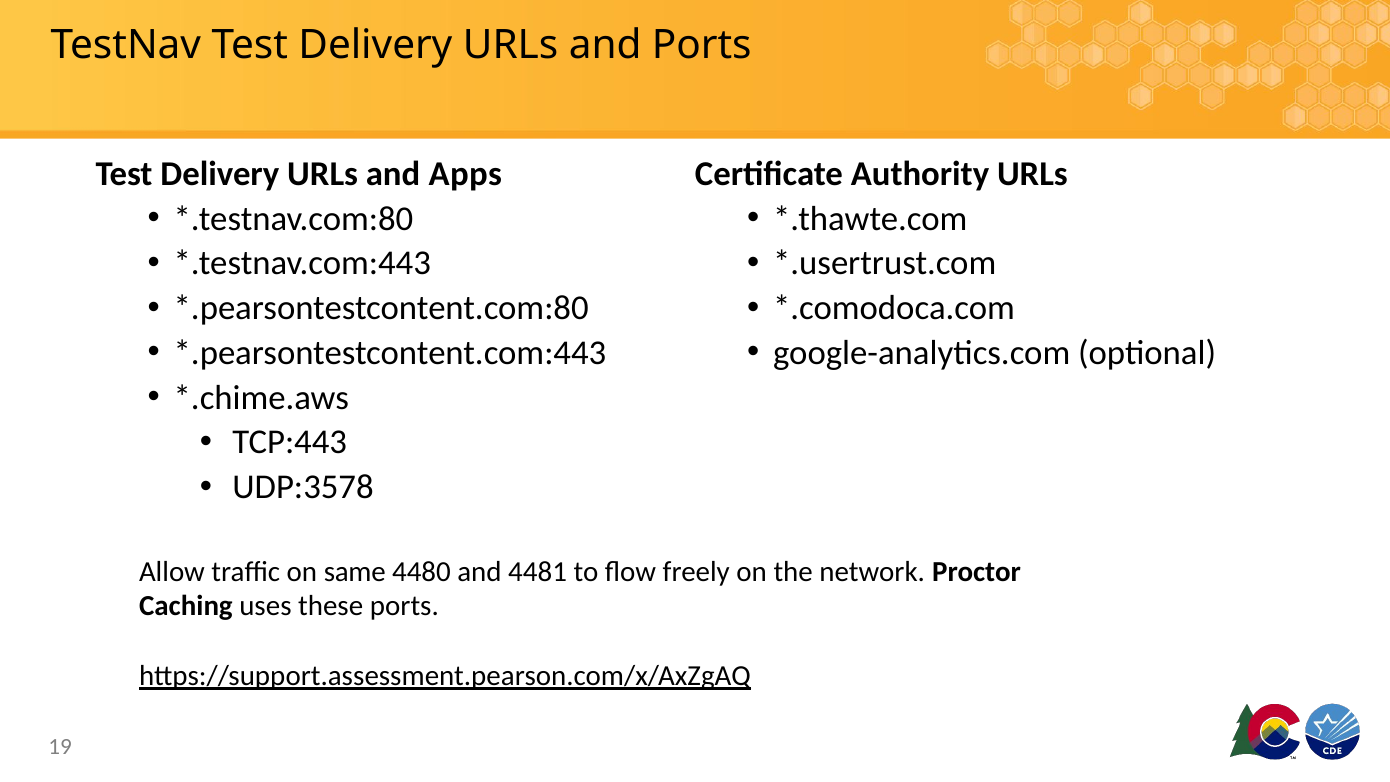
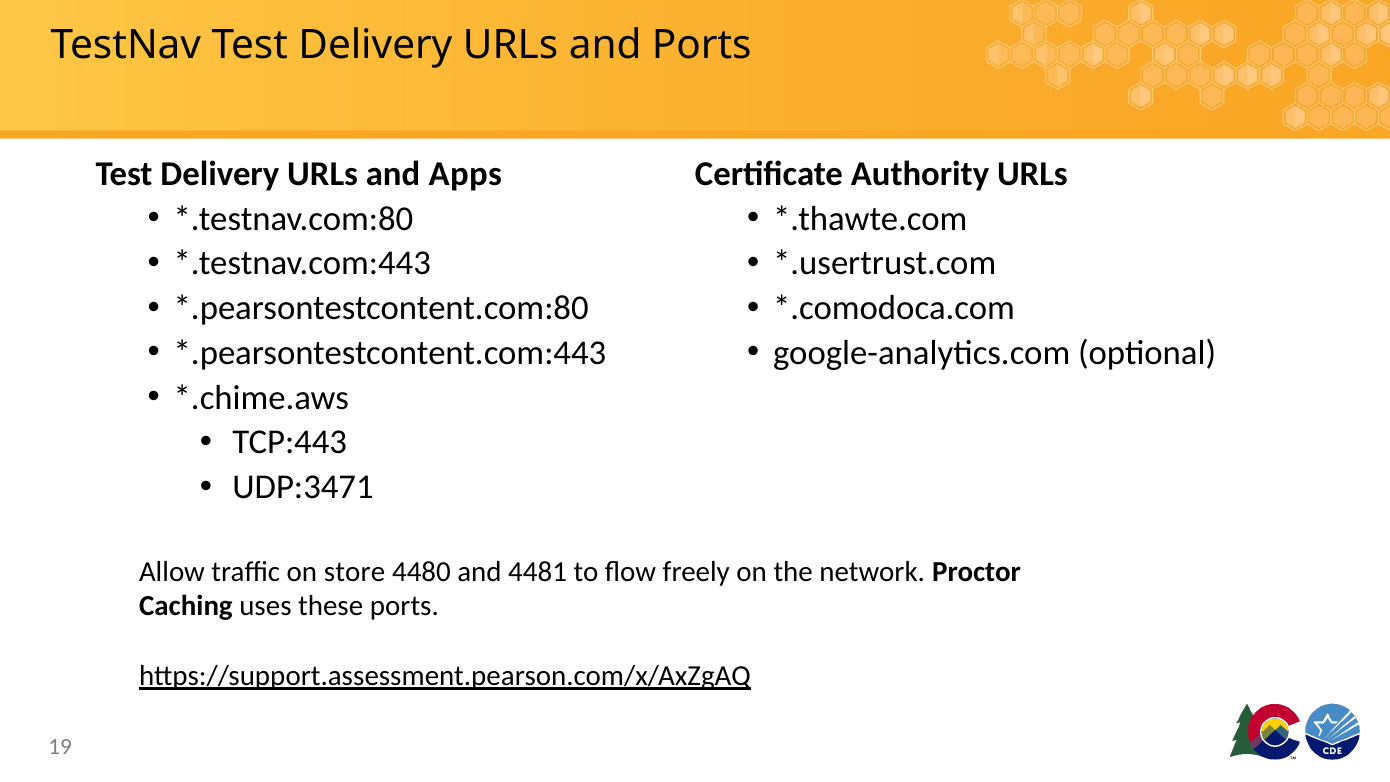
UDP:3578: UDP:3578 -> UDP:3471
same: same -> store
